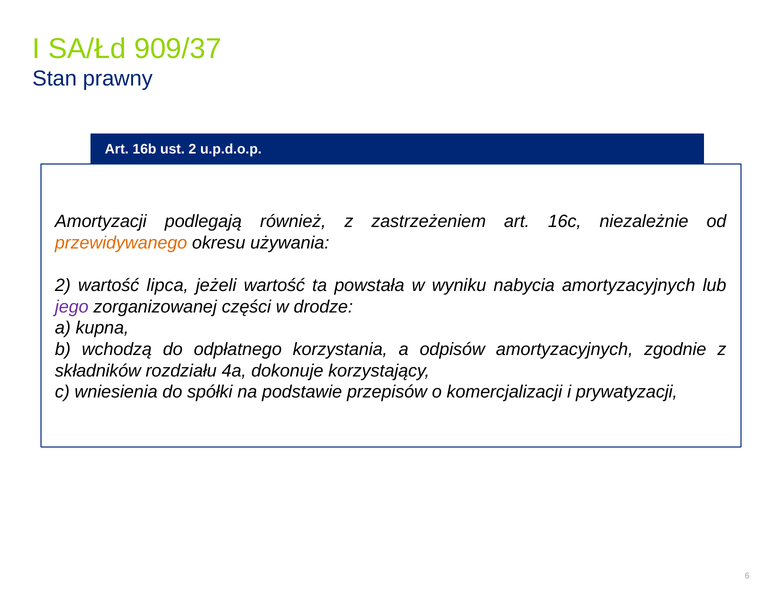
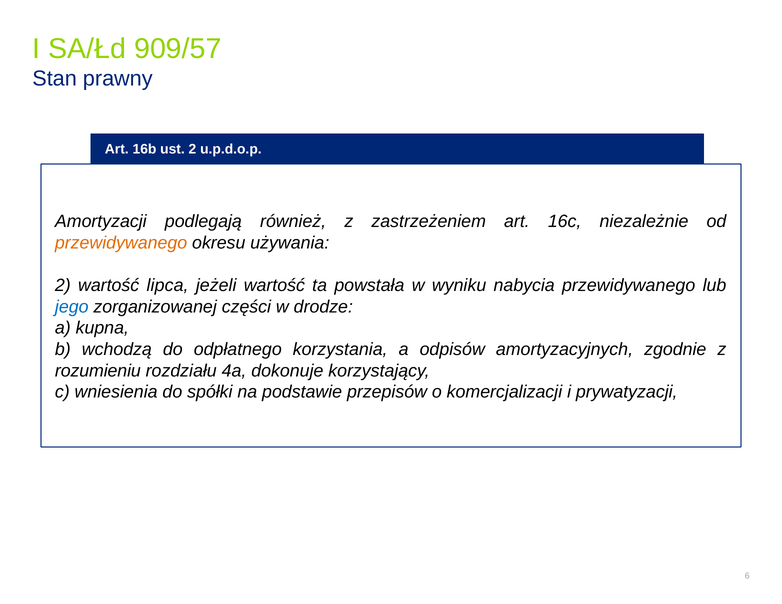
909/37: 909/37 -> 909/57
nabycia amortyzacyjnych: amortyzacyjnych -> przewidywanego
jego colour: purple -> blue
składników: składników -> rozumieniu
